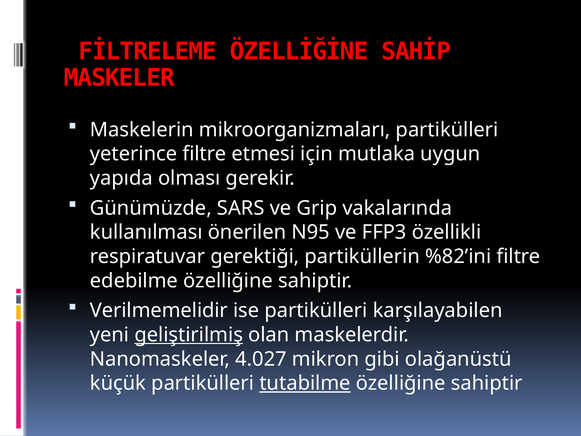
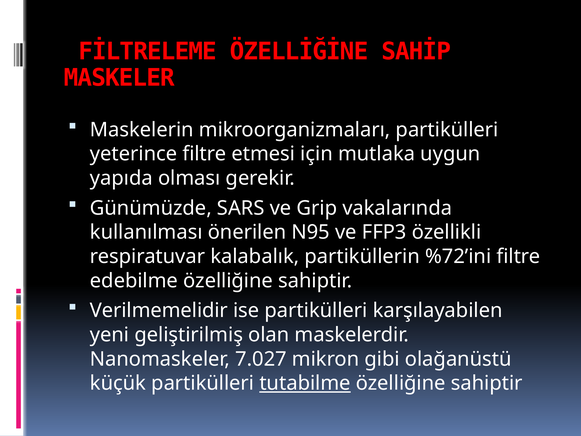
gerektiği: gerektiği -> kalabalık
%82’ini: %82’ini -> %72’ini
geliştirilmiş underline: present -> none
4.027: 4.027 -> 7.027
